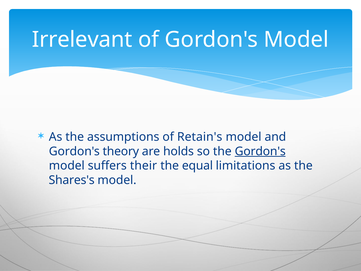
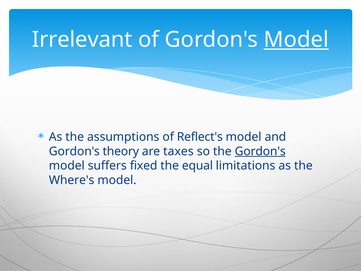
Model at (296, 40) underline: none -> present
Retain's: Retain's -> Reflect's
holds: holds -> taxes
their: their -> fixed
Shares's: Shares's -> Where's
